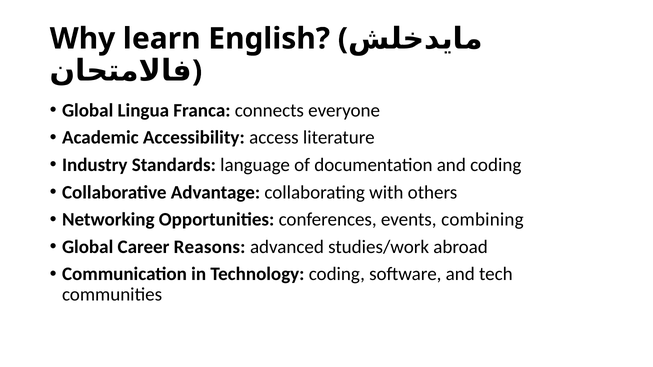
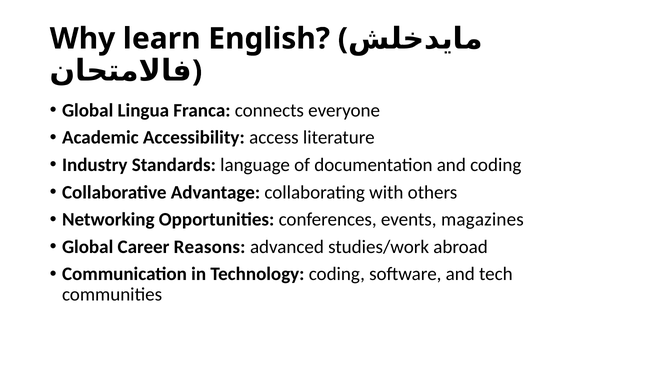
combining: combining -> magazines
